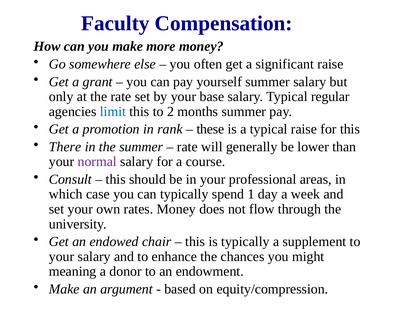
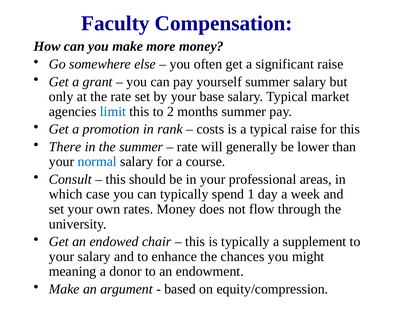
regular: regular -> market
these: these -> costs
normal colour: purple -> blue
